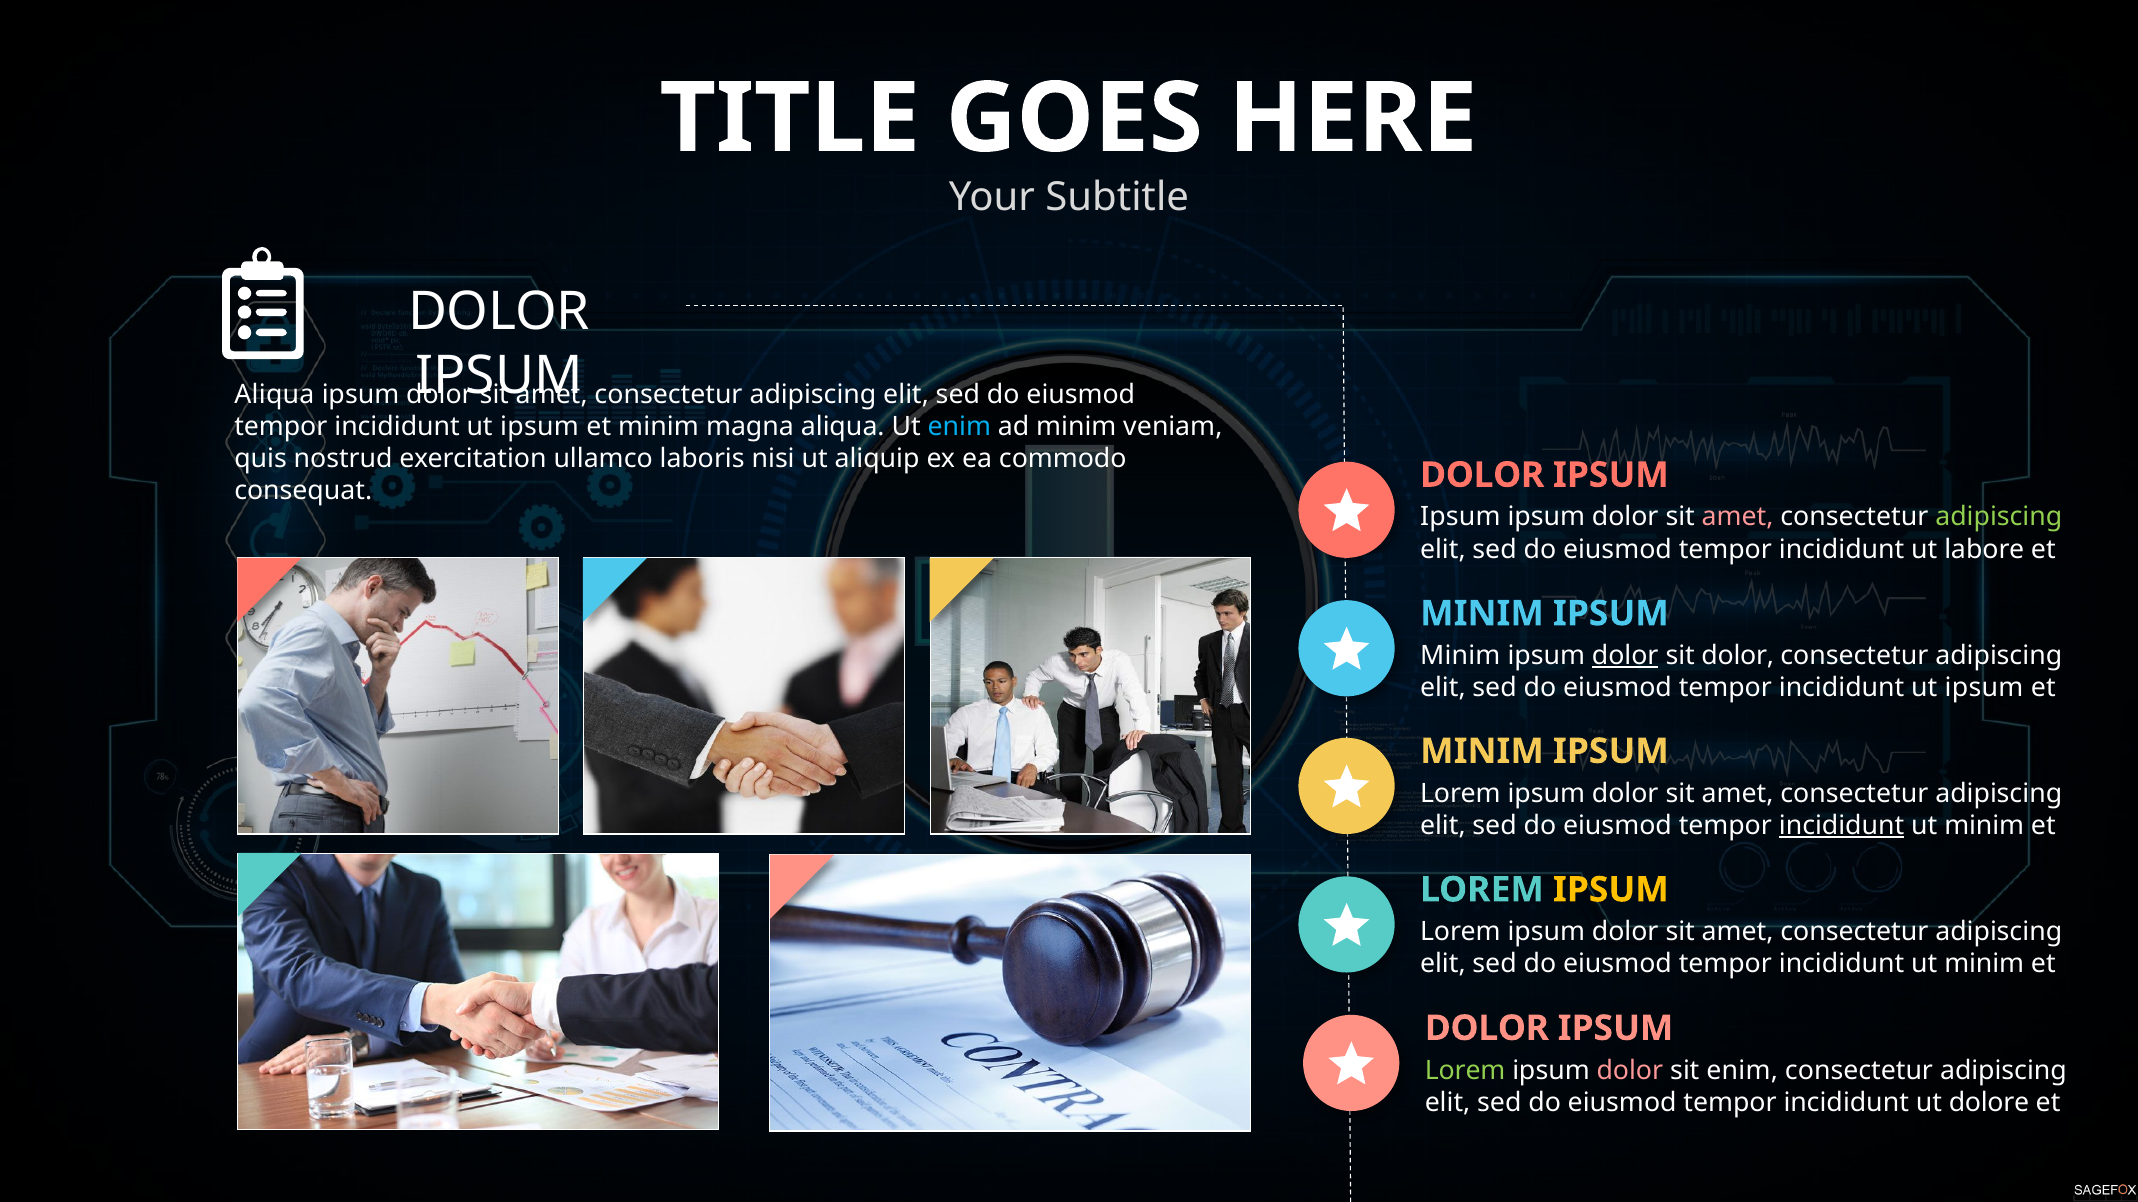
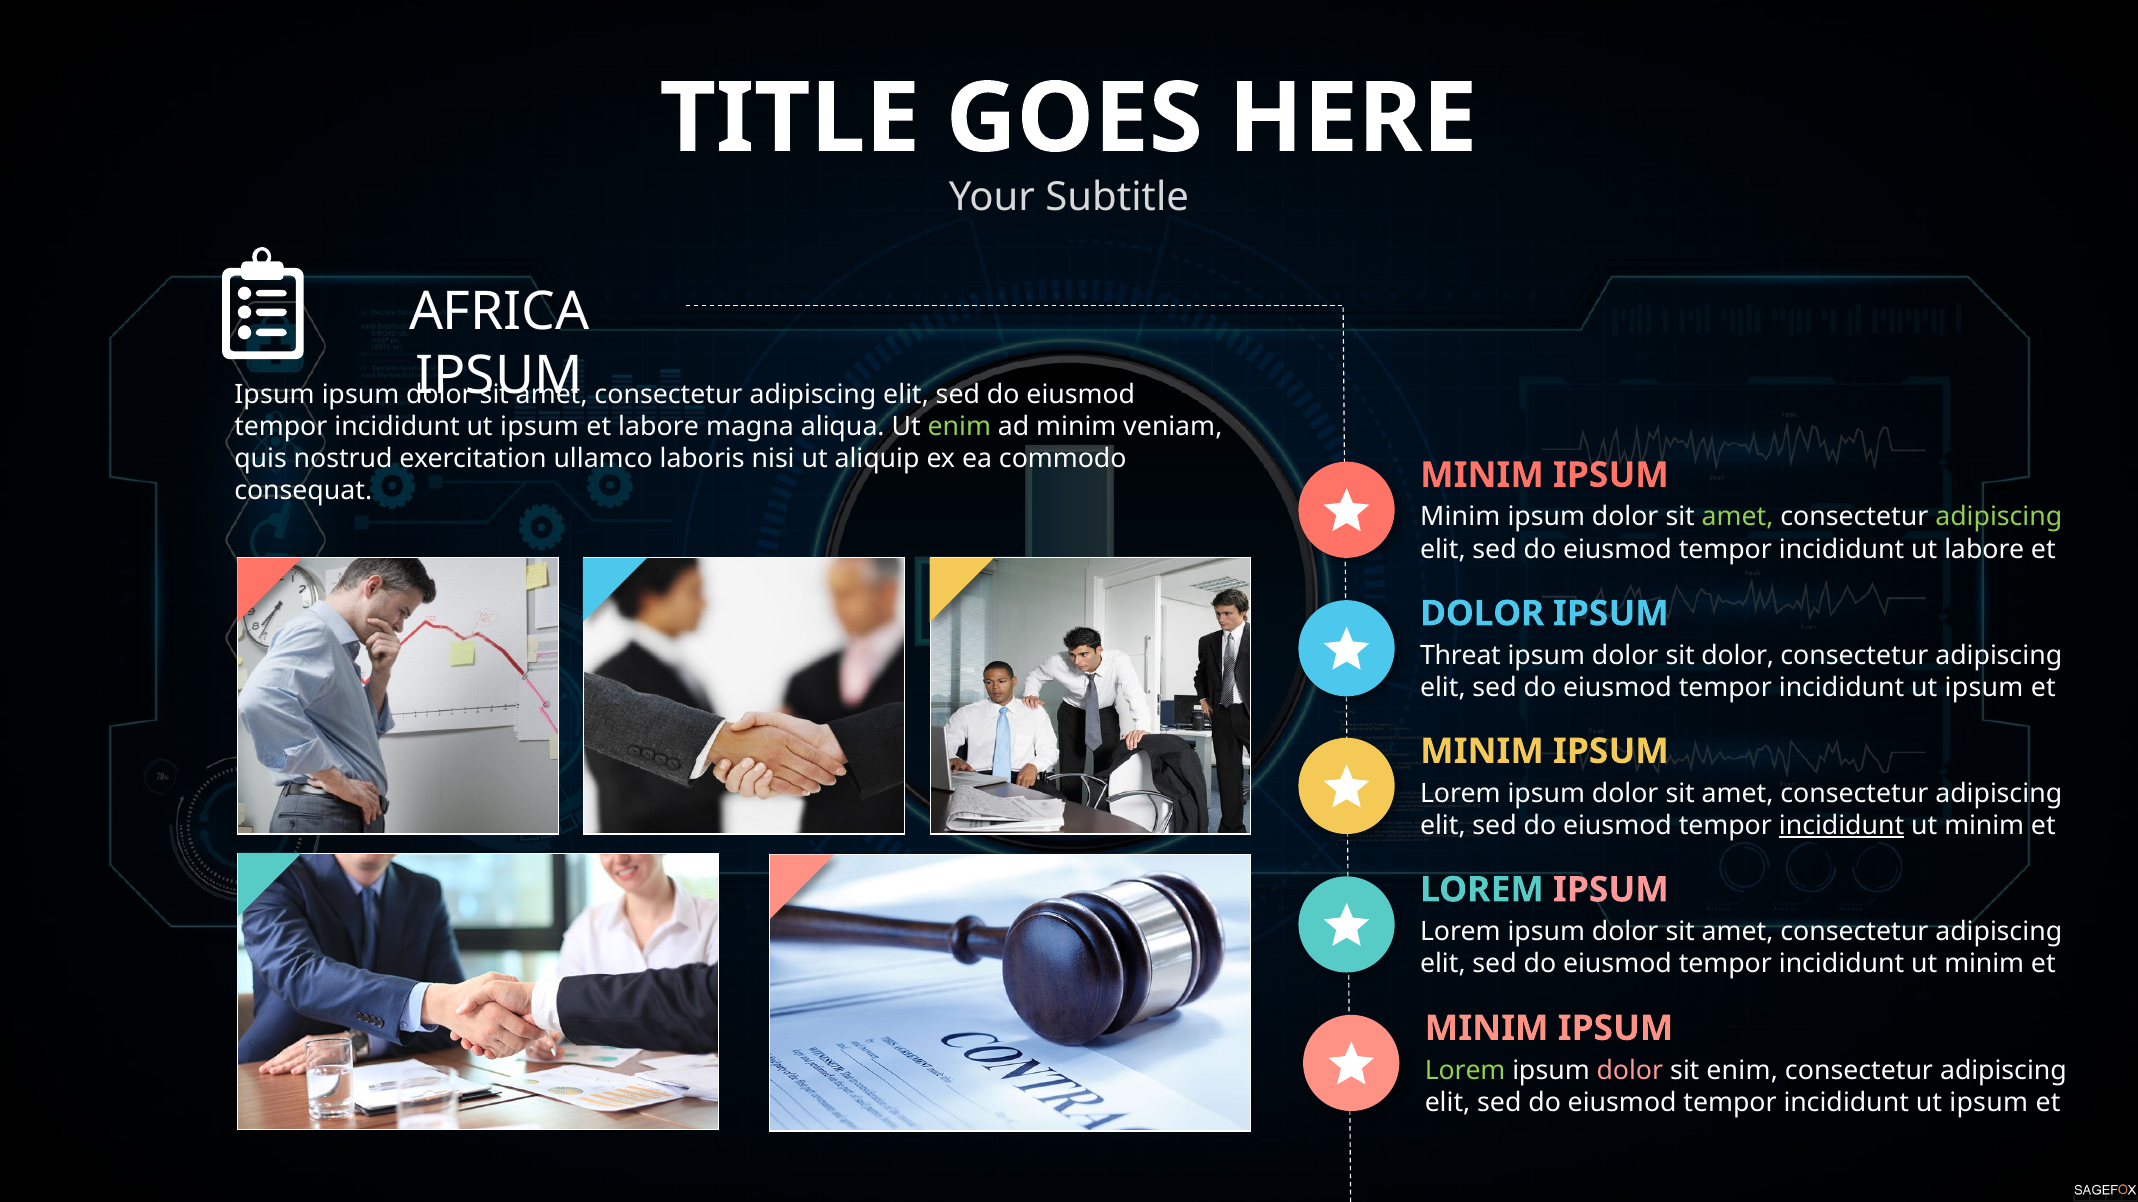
DOLOR at (499, 312): DOLOR -> AFRICA
Aliqua at (274, 394): Aliqua -> Ipsum
minim at (659, 427): minim -> labore
enim at (959, 427) colour: light blue -> light green
DOLOR at (1482, 475): DOLOR -> MINIM
Ipsum at (1460, 517): Ipsum -> Minim
amet at (1738, 517) colour: pink -> light green
MINIM at (1482, 614): MINIM -> DOLOR
Minim at (1460, 656): Minim -> Threat
dolor at (1625, 656) underline: present -> none
IPSUM at (1611, 890) colour: yellow -> pink
DOLOR at (1487, 1029): DOLOR -> MINIM
dolore at (1989, 1103): dolore -> ipsum
